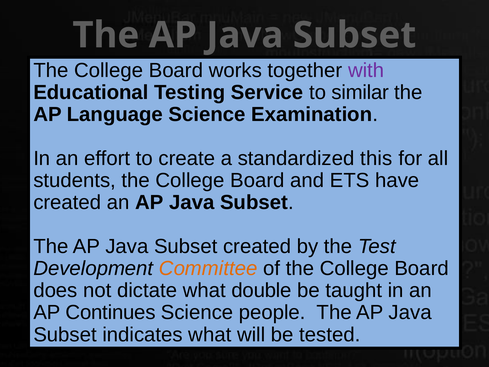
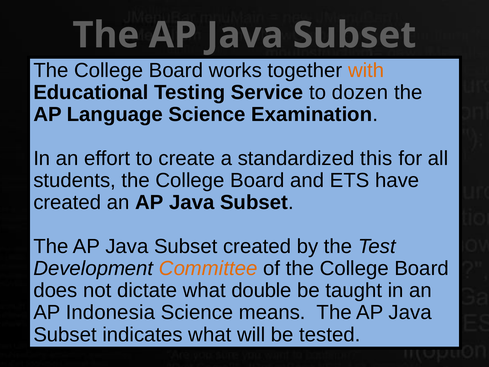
with colour: purple -> orange
similar: similar -> dozen
Continues: Continues -> Indonesia
people: people -> means
